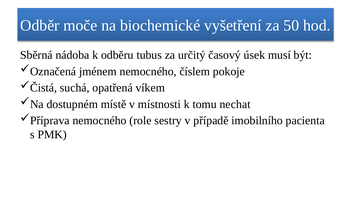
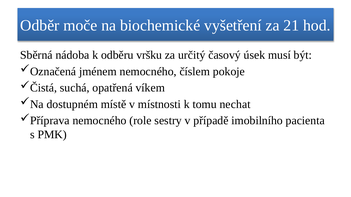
50: 50 -> 21
tubus: tubus -> vršku
